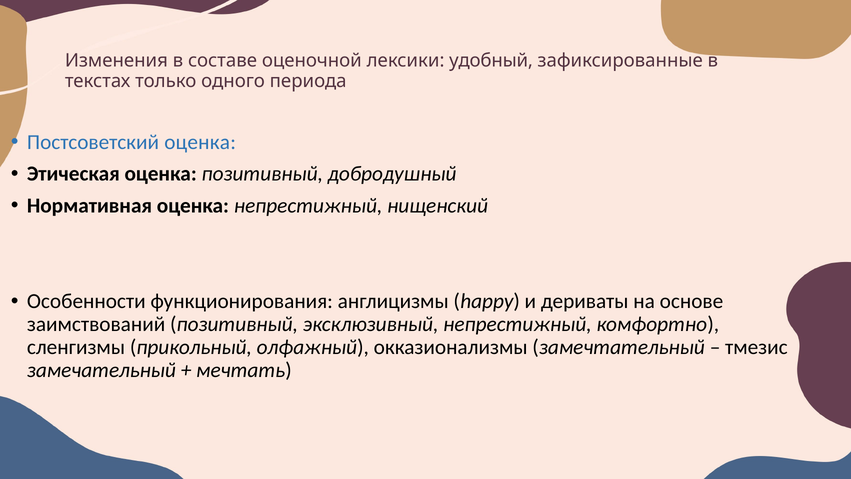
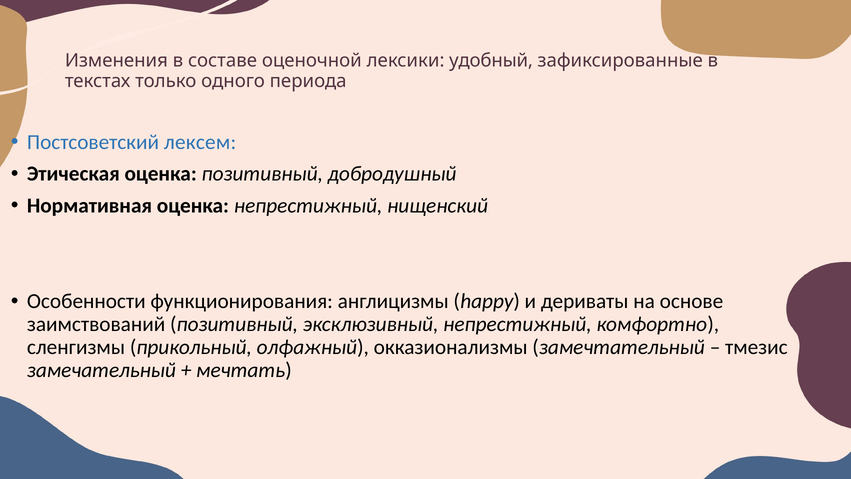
Постсоветский оценка: оценка -> лексем
